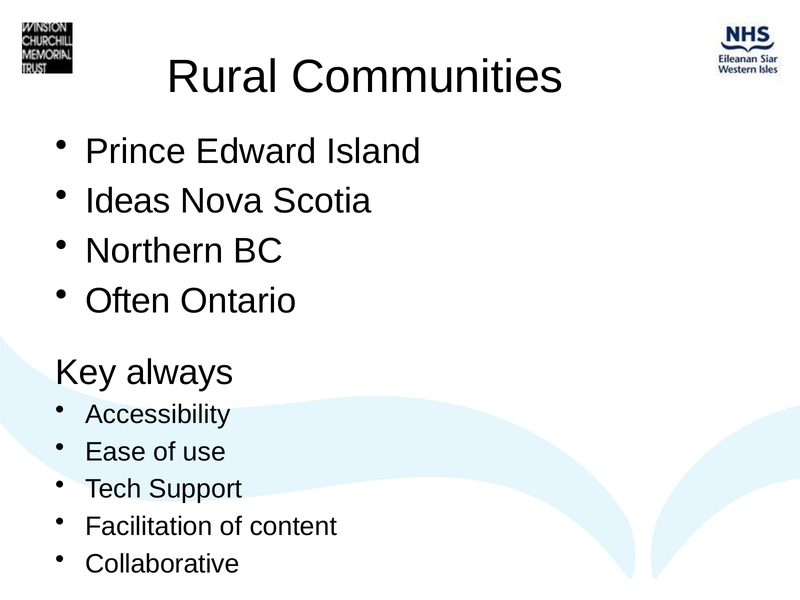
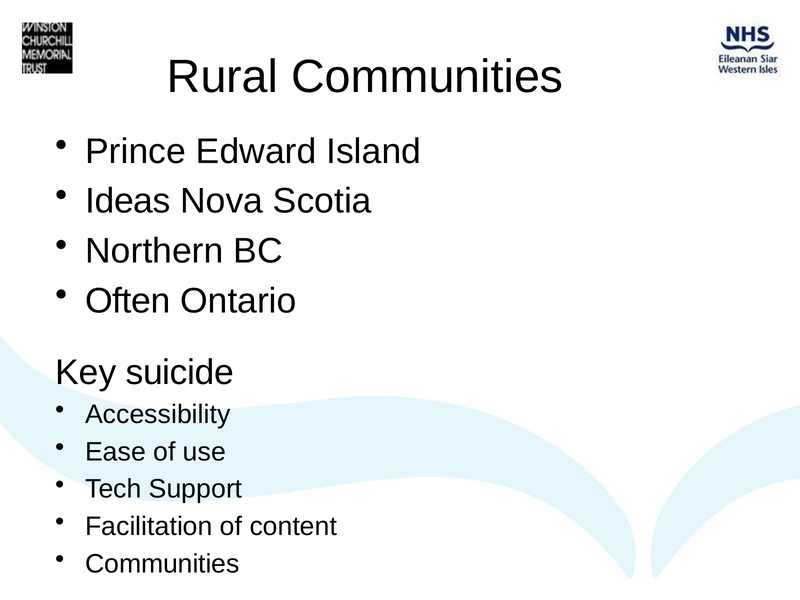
always: always -> suicide
Collaborative at (162, 564): Collaborative -> Communities
